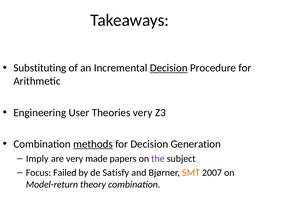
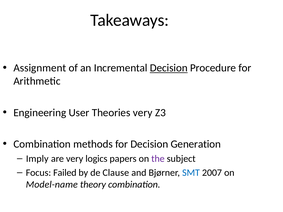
Substituting: Substituting -> Assignment
methods underline: present -> none
made: made -> logics
Satisfy: Satisfy -> Clause
SMT colour: orange -> blue
Model-return: Model-return -> Model-name
